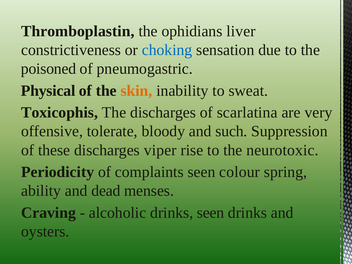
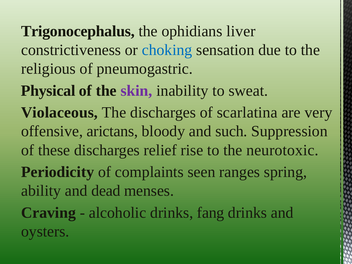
Thromboplastin: Thromboplastin -> Trigonocephalus
poisoned: poisoned -> religious
skin colour: orange -> purple
Toxicophis: Toxicophis -> Violaceous
tolerate: tolerate -> arictans
viper: viper -> relief
colour: colour -> ranges
drinks seen: seen -> fang
